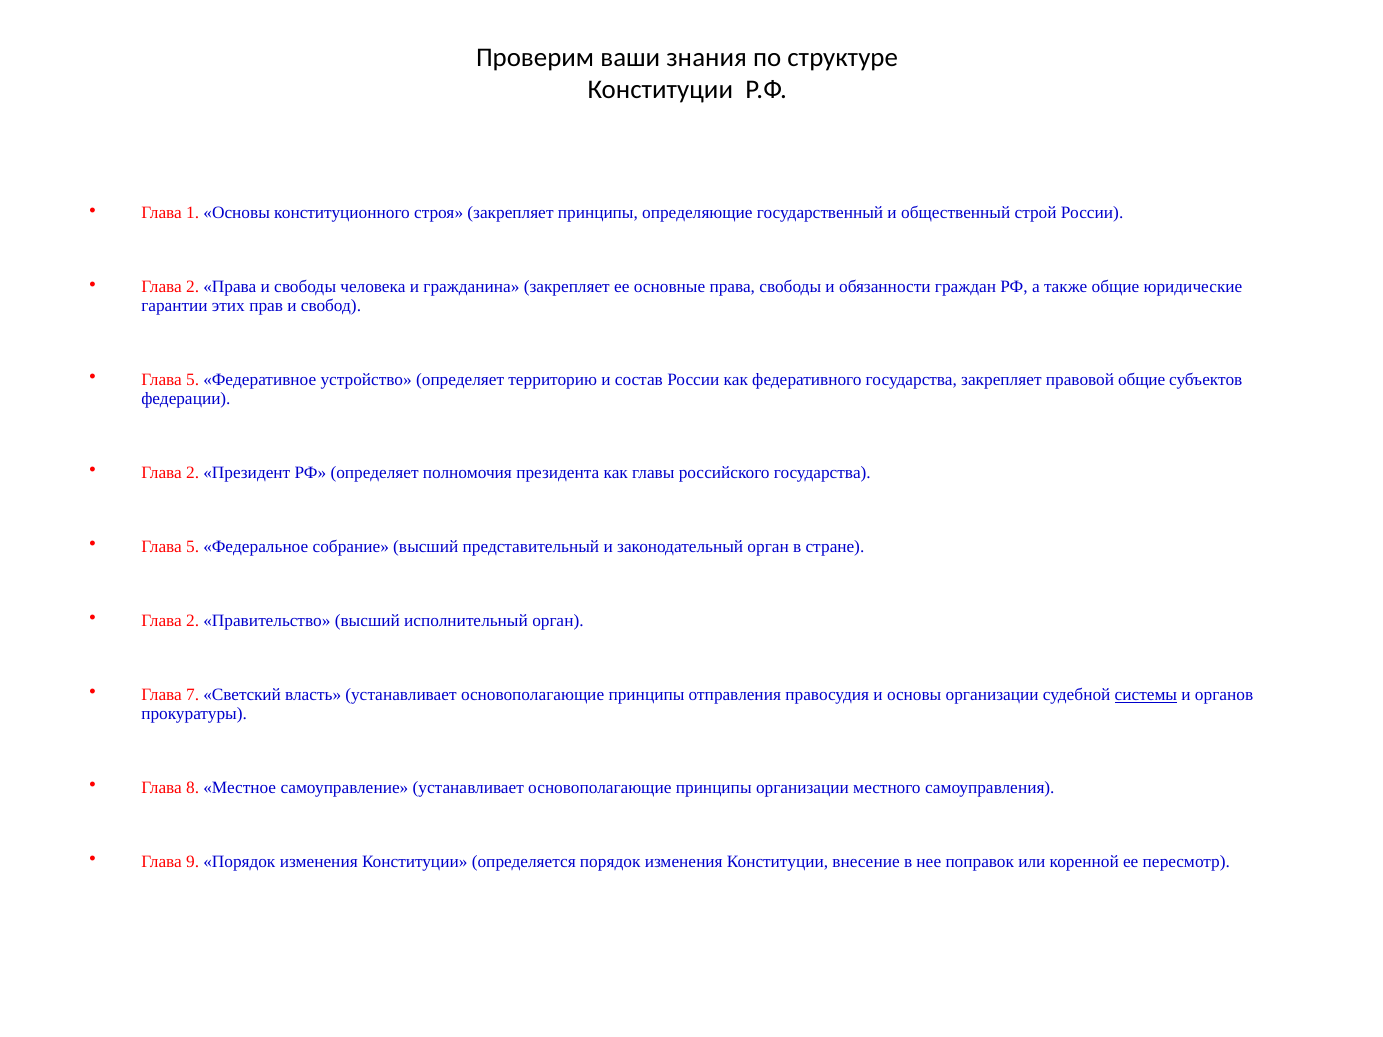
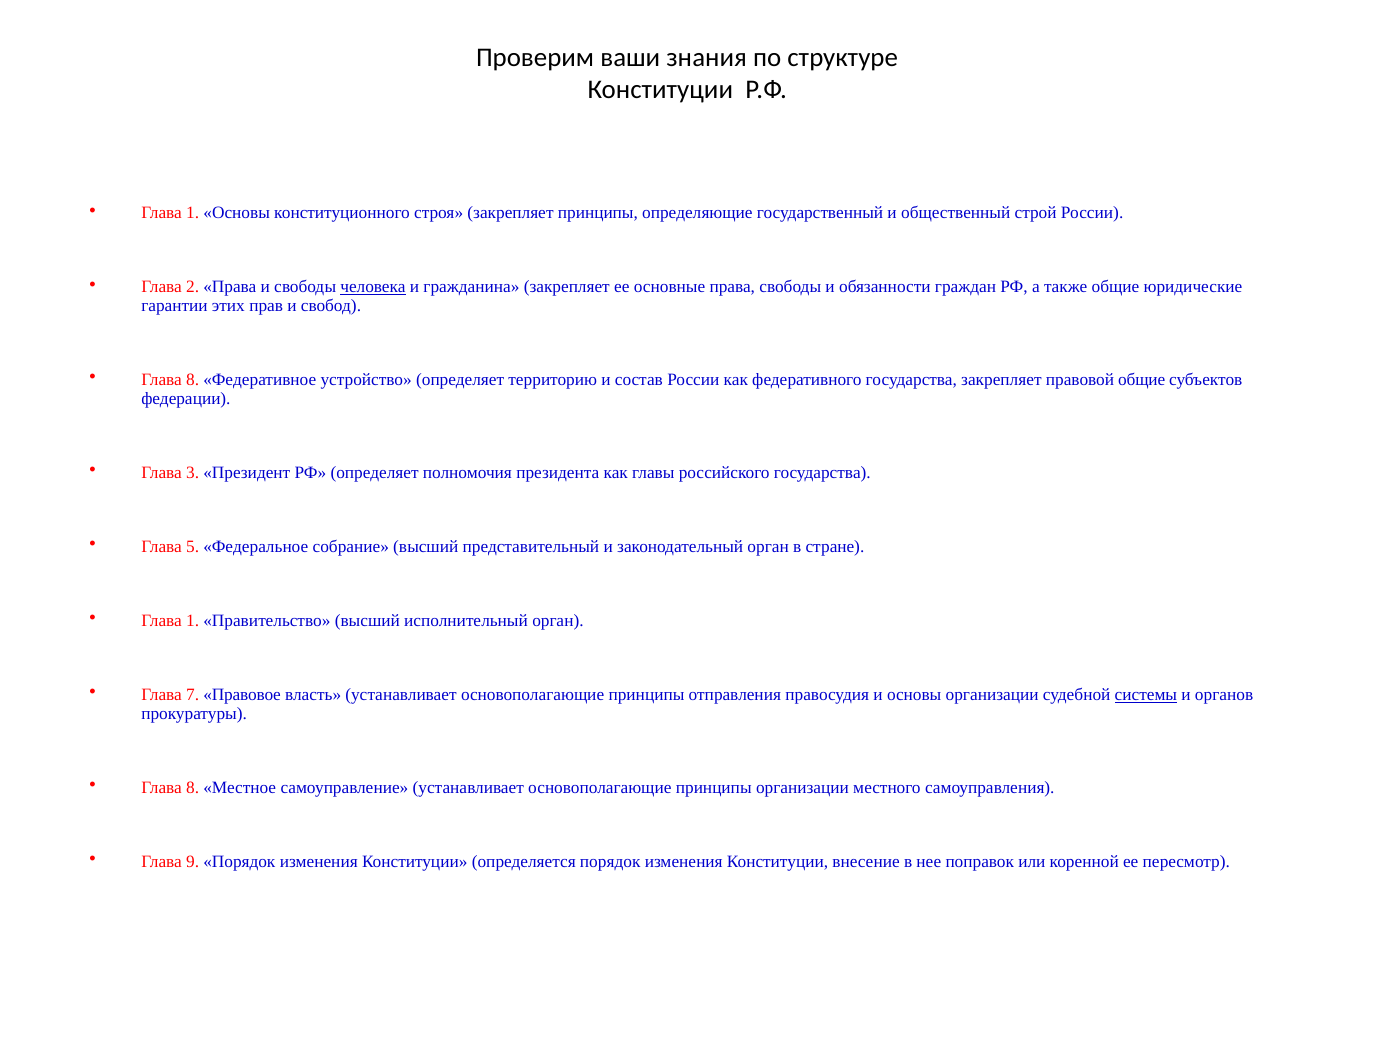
человека underline: none -> present
5 at (193, 380): 5 -> 8
2 at (193, 473): 2 -> 3
2 at (193, 621): 2 -> 1
Светский: Светский -> Правовое
